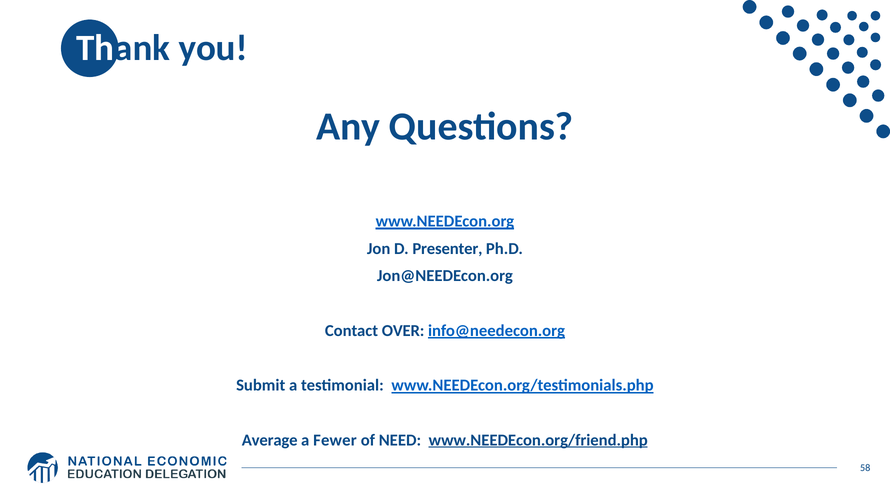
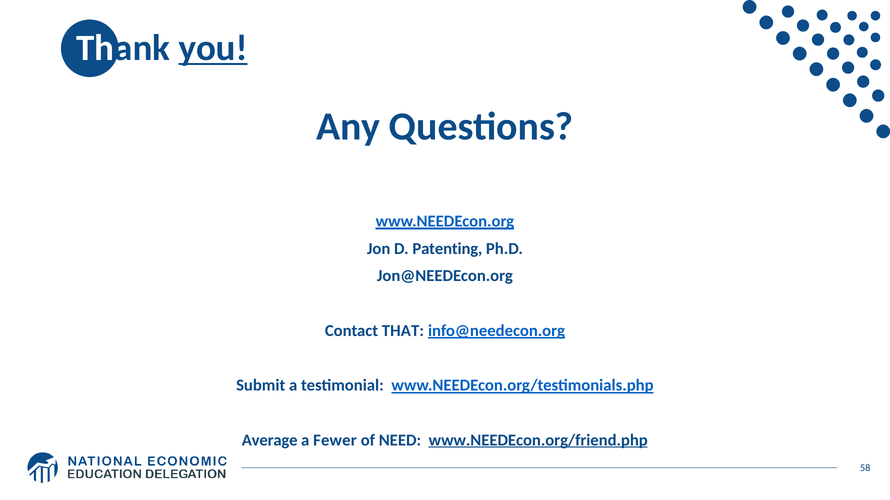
you underline: none -> present
Presenter: Presenter -> Patenting
OVER: OVER -> THAT
